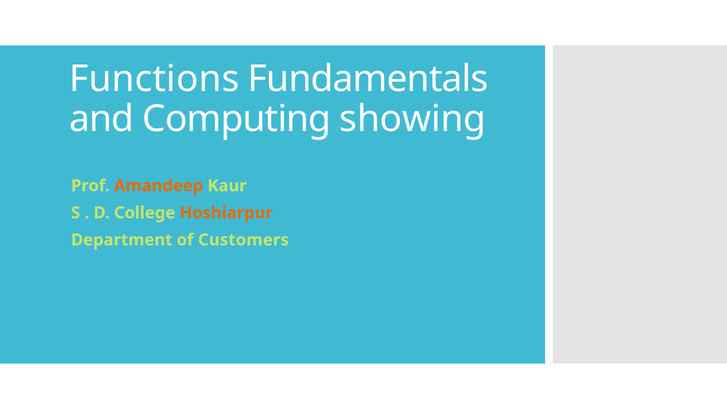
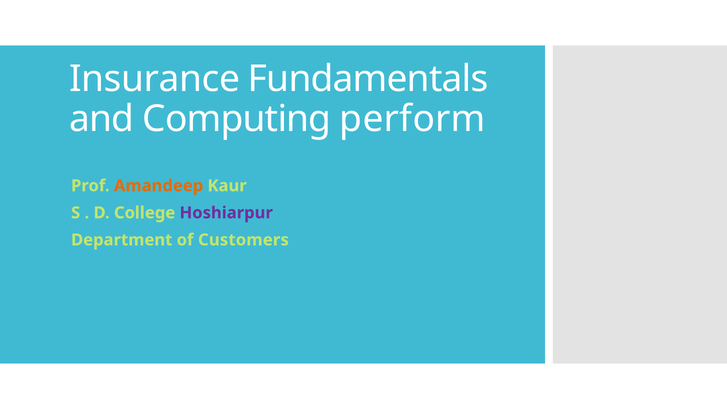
Functions: Functions -> Insurance
showing: showing -> perform
Hoshiarpur colour: orange -> purple
